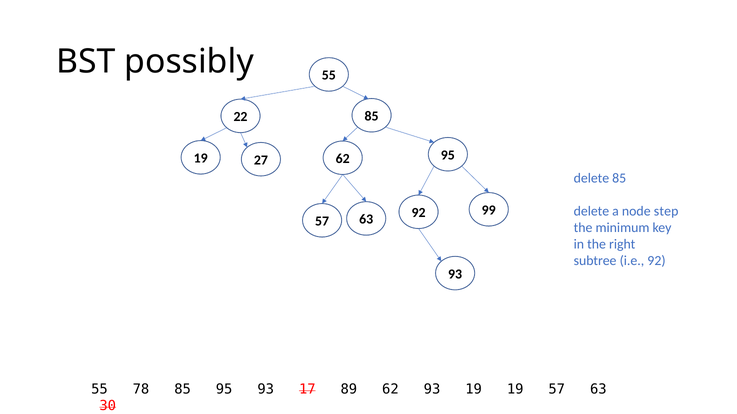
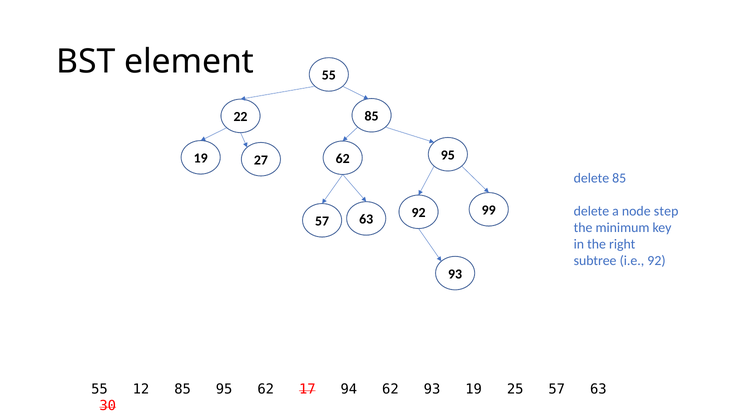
possibly: possibly -> element
78: 78 -> 12
95 93: 93 -> 62
89: 89 -> 94
19 19: 19 -> 25
